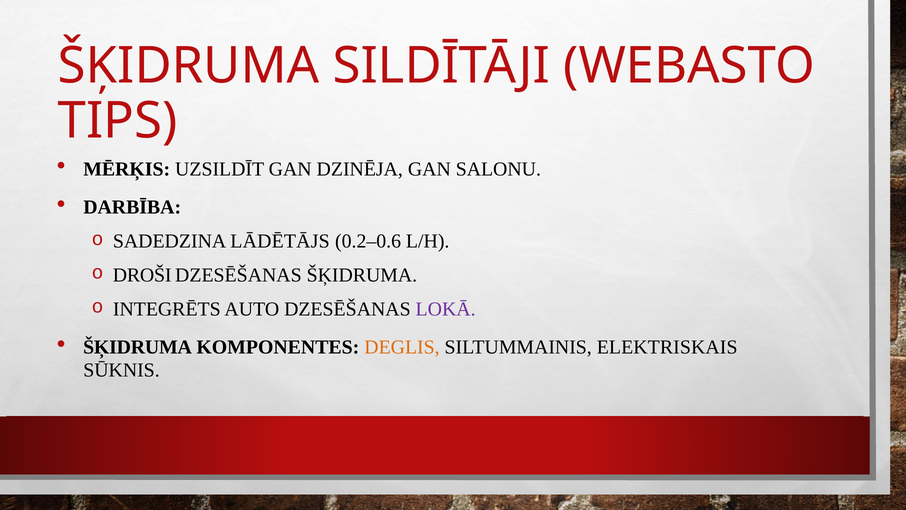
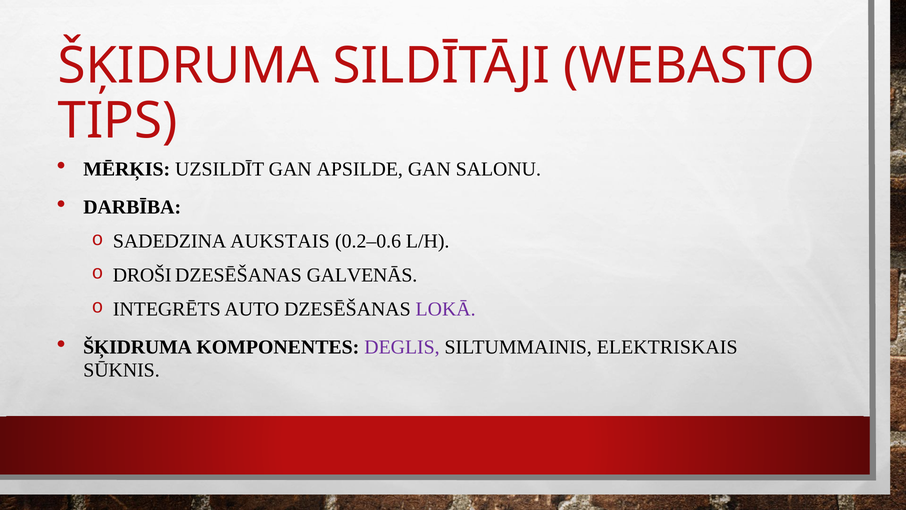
DZINĒJA: DZINĒJA -> APSILDE
LĀDĒTĀJS: LĀDĒTĀJS -> AUKSTAIS
DZESĒŠANAS ŠĶIDRUMA: ŠĶIDRUMA -> GALVENĀS
DEGLIS colour: orange -> purple
